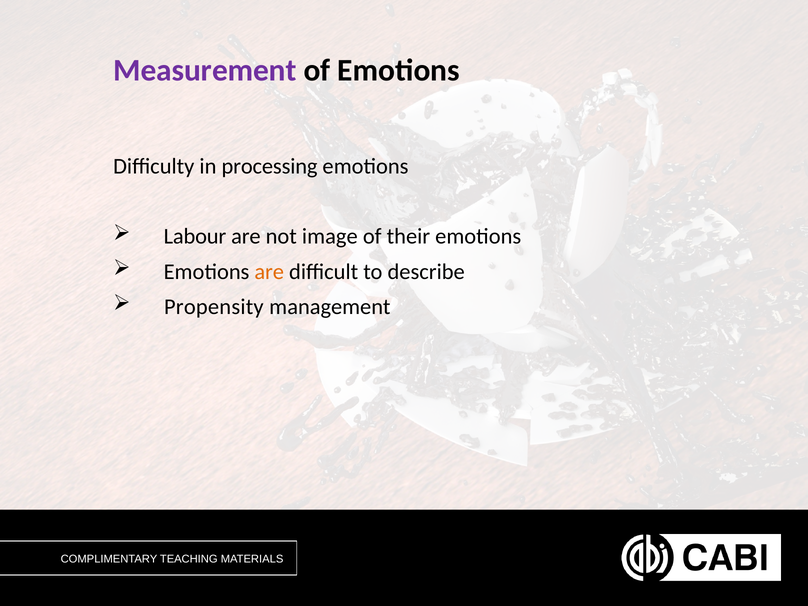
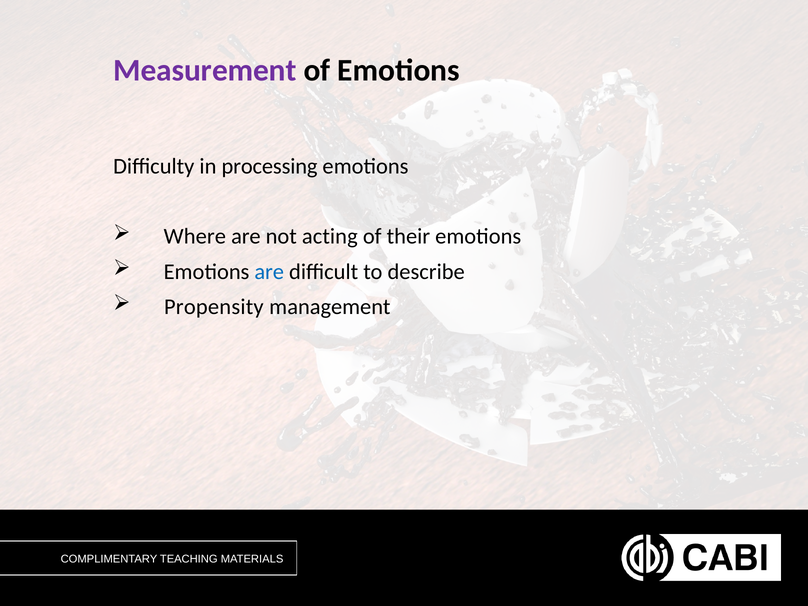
Labour: Labour -> Where
image: image -> acting
are at (269, 272) colour: orange -> blue
